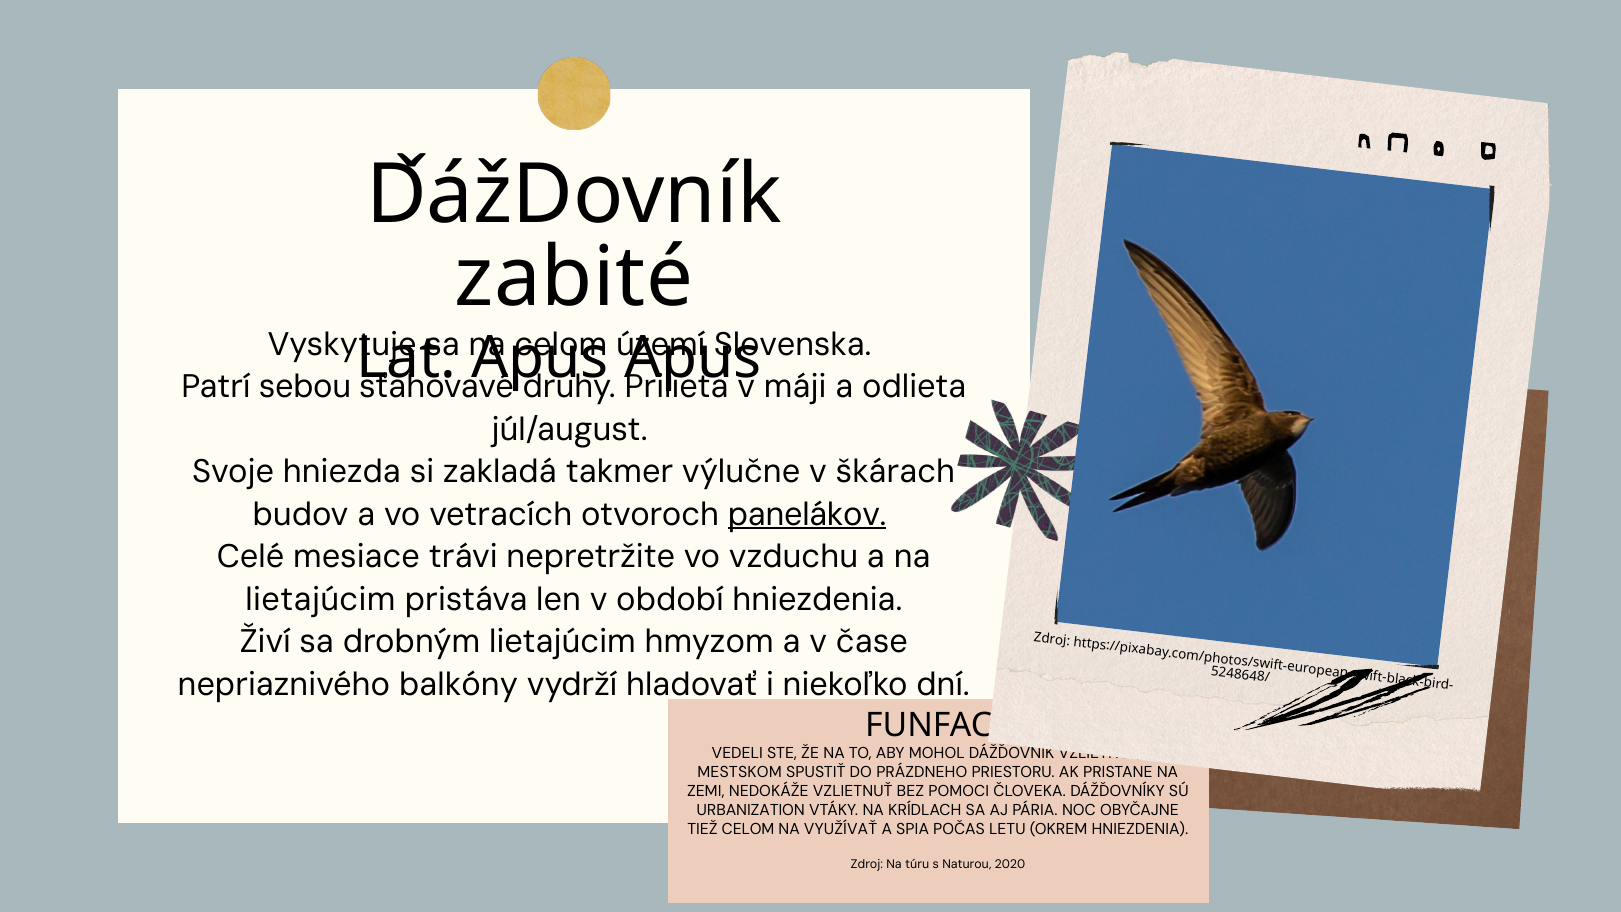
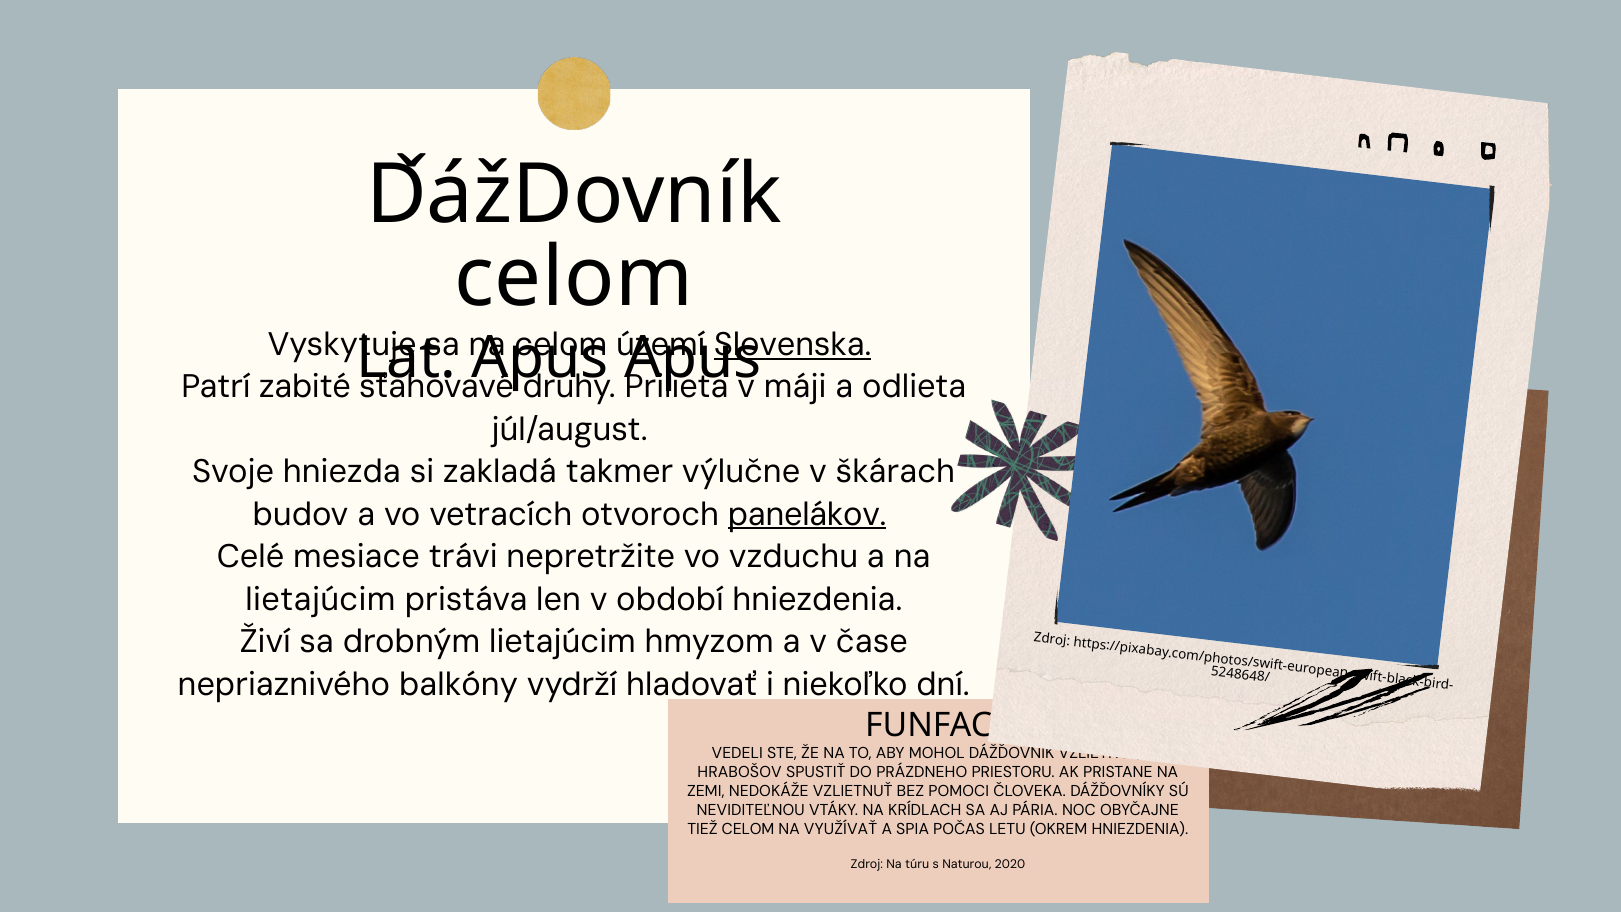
zabité at (574, 278): zabité -> celom
Slovenska underline: none -> present
sebou: sebou -> zabité
MESTSKOM: MESTSKOM -> HRABOŠOV
URBANIZATION: URBANIZATION -> NEVIDITEĽNOU
